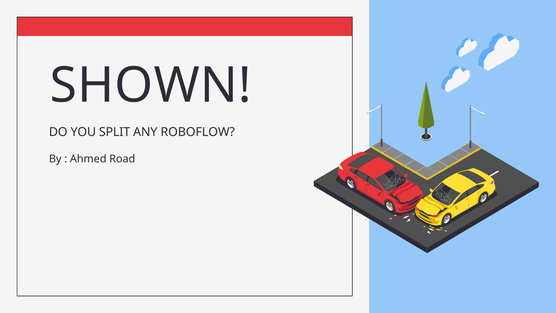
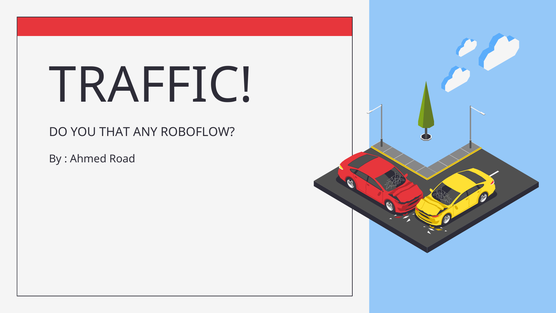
SHOWN: SHOWN -> TRAFFIC
SPLIT: SPLIT -> THAT
